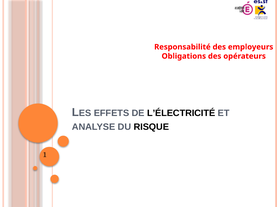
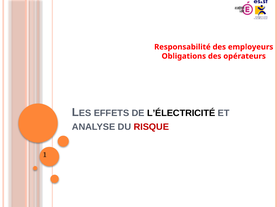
RISQUE colour: black -> red
